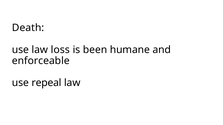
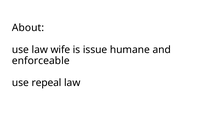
Death: Death -> About
loss: loss -> wife
been: been -> issue
